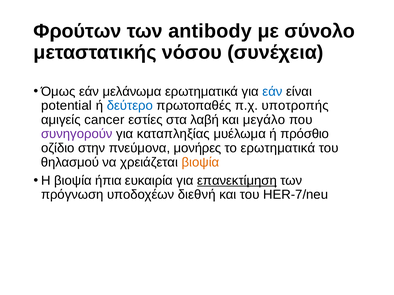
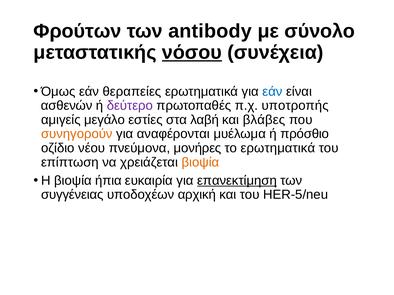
νόσου underline: none -> present
μελάνωμα: μελάνωμα -> θεραπείες
potential: potential -> ασθενών
δεύτερο colour: blue -> purple
cancer: cancer -> μεγάλο
μεγάλο: μεγάλο -> βλάβες
συνηγορούν colour: purple -> orange
καταπληξίας: καταπληξίας -> αναφέρονται
στην: στην -> νέου
θηλασμού: θηλασμού -> επίπτωση
πρόγνωση: πρόγνωση -> συγγένειας
διεθνή: διεθνή -> αρχική
HER-7/neu: HER-7/neu -> HER-5/neu
